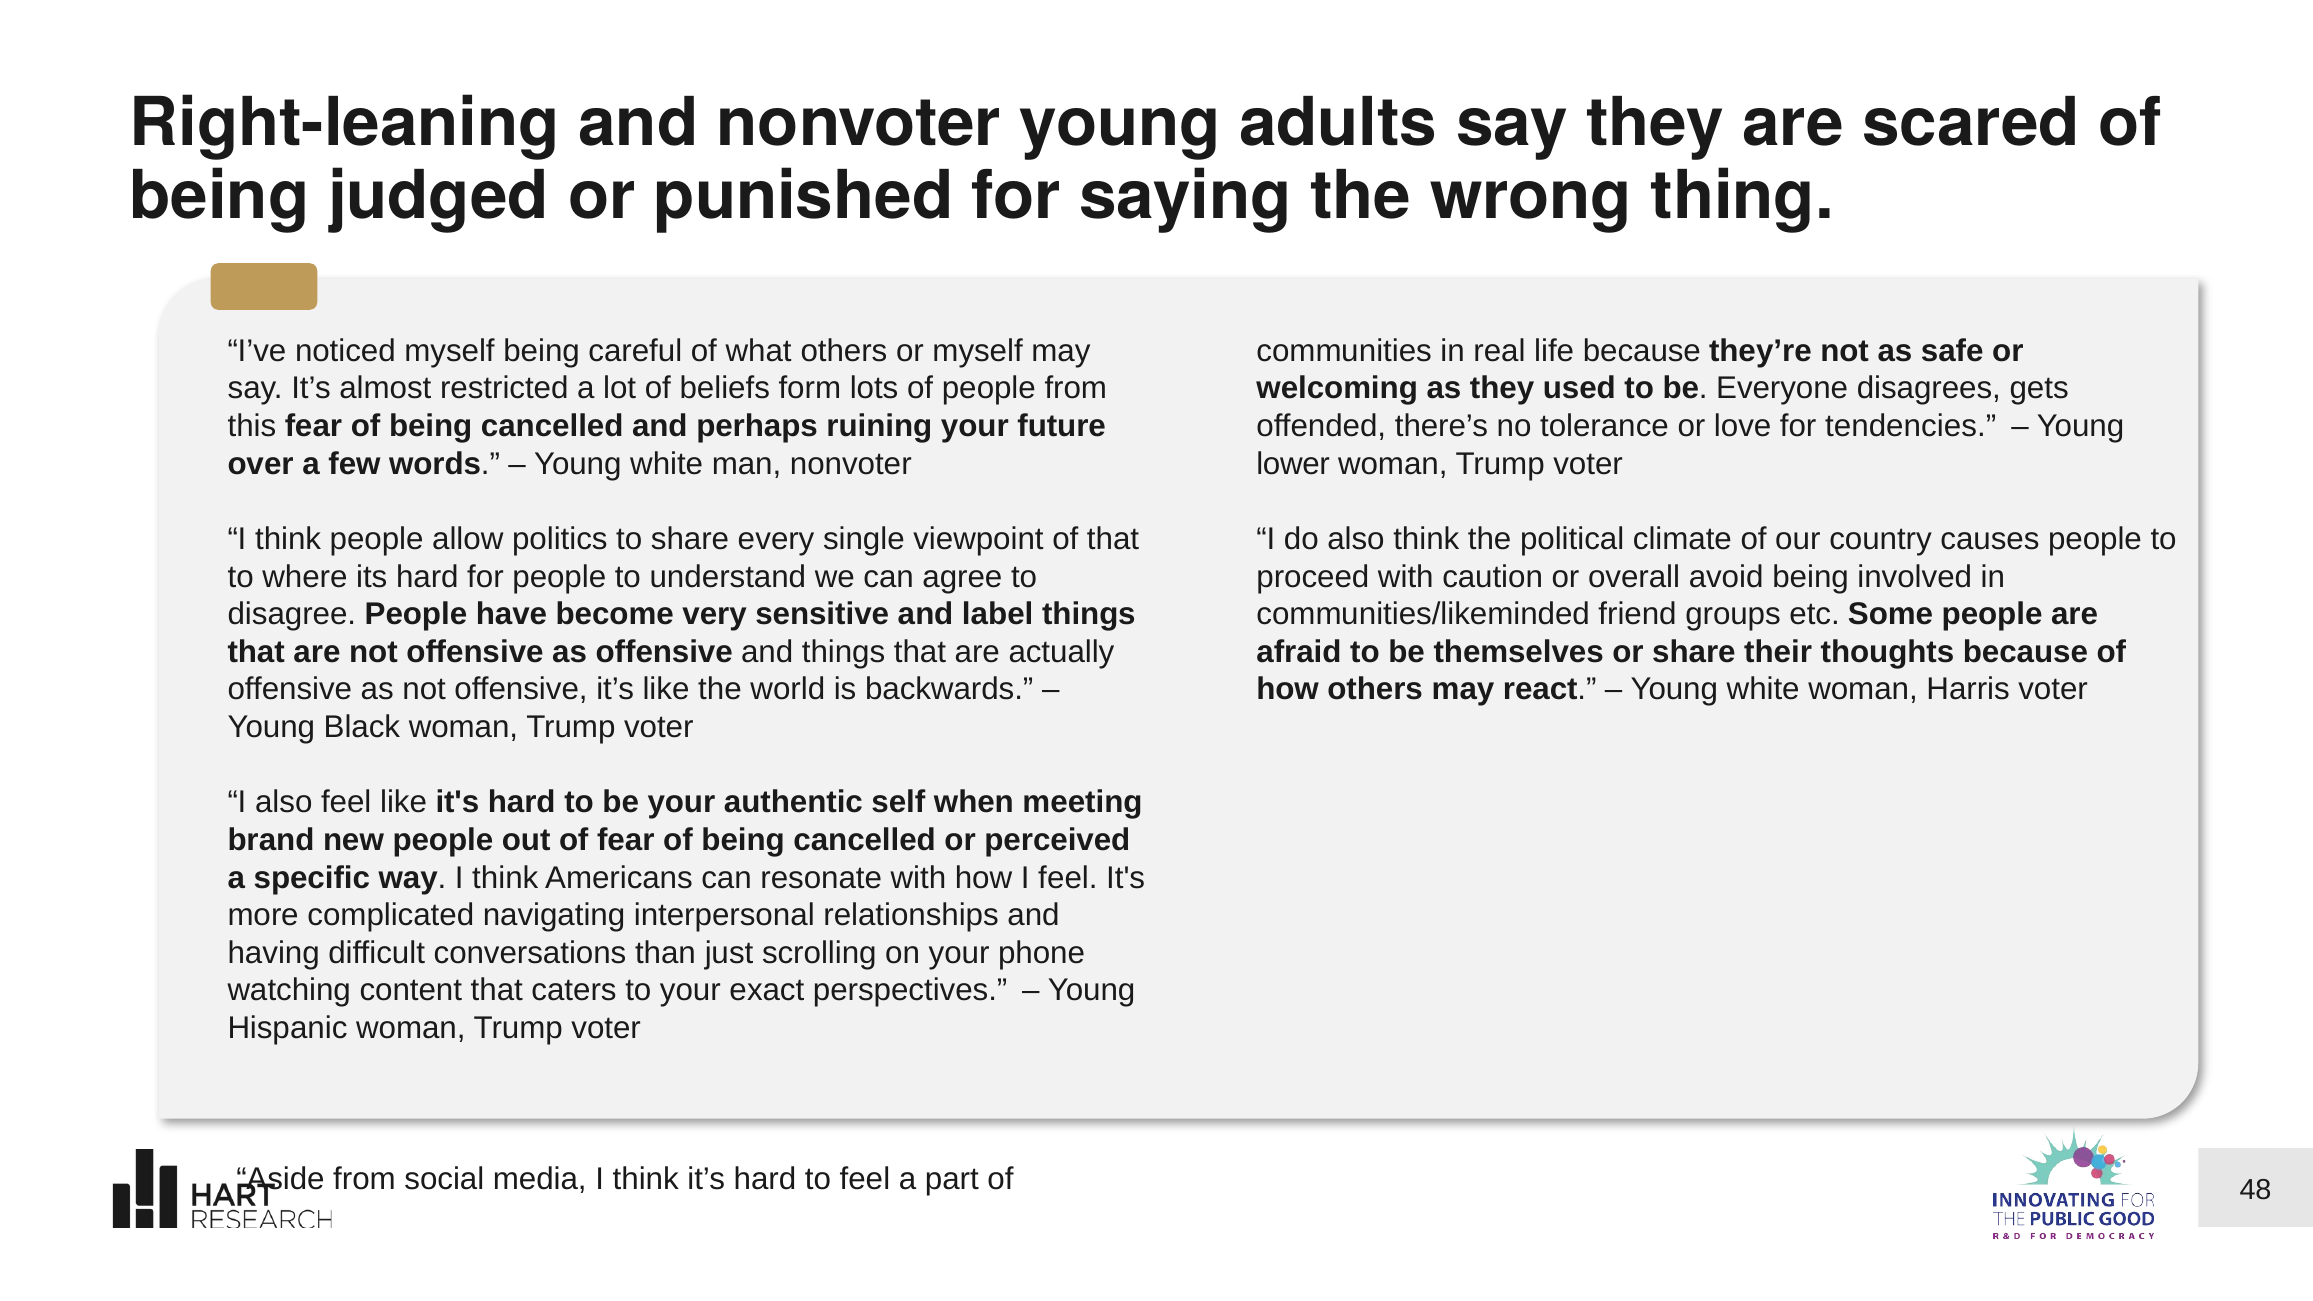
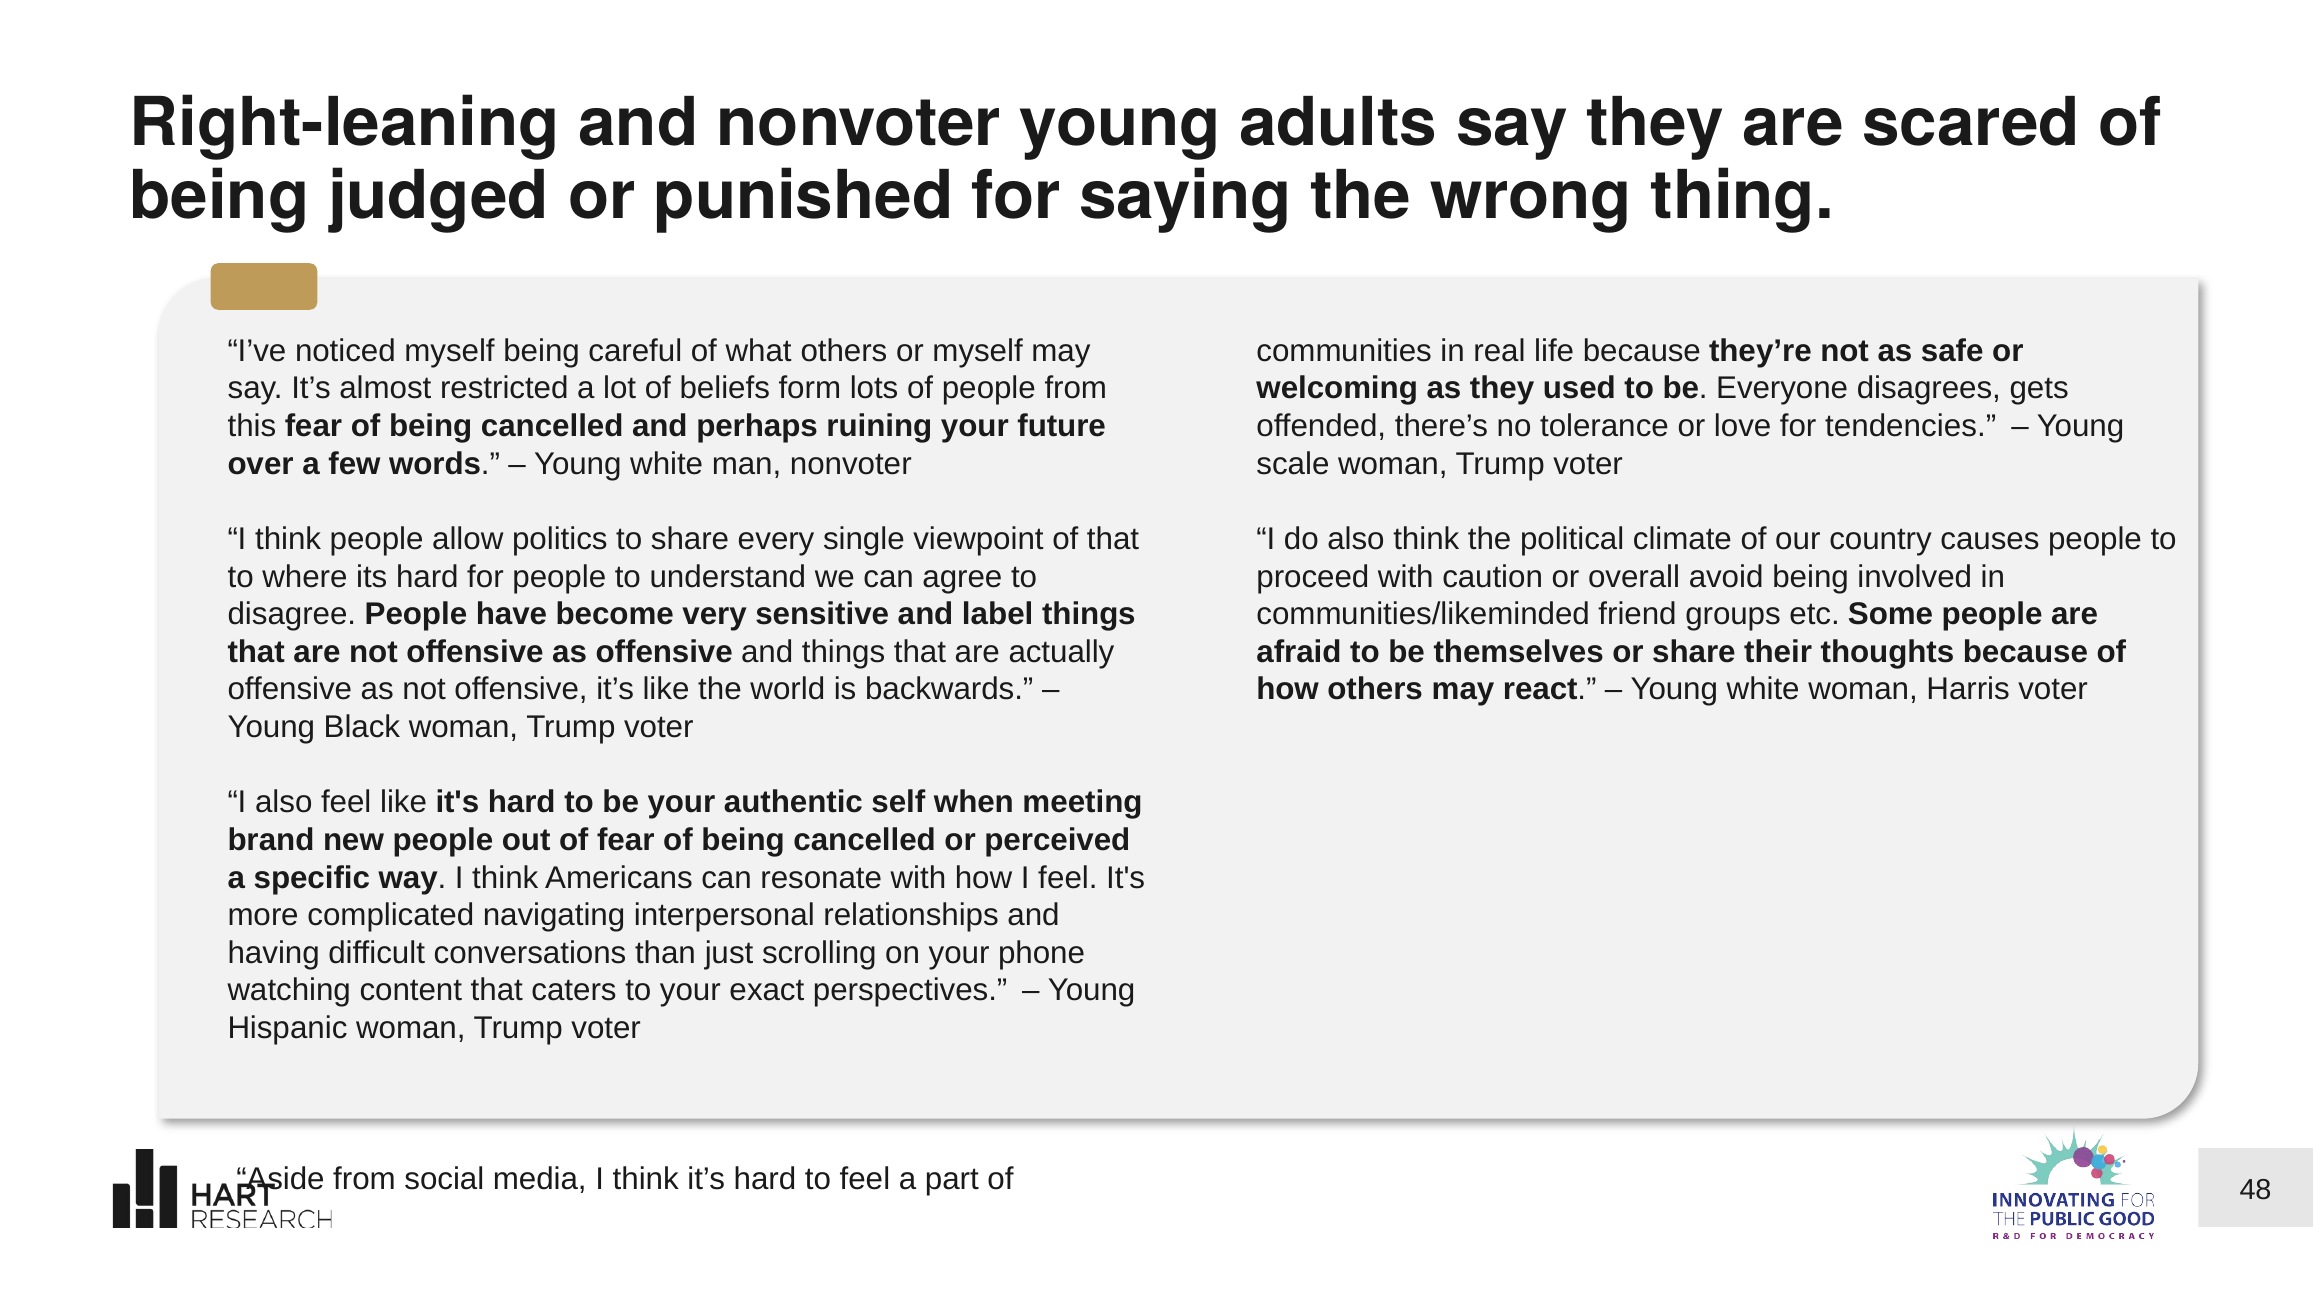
lower: lower -> scale
